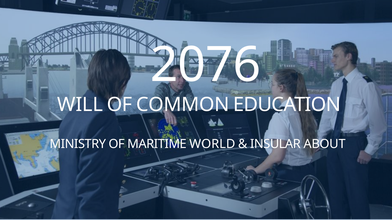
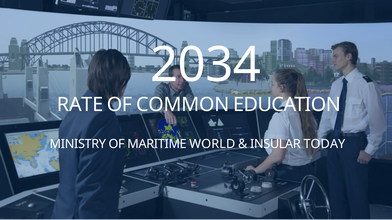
2076: 2076 -> 2034
WILL: WILL -> RATE
ABOUT: ABOUT -> TODAY
